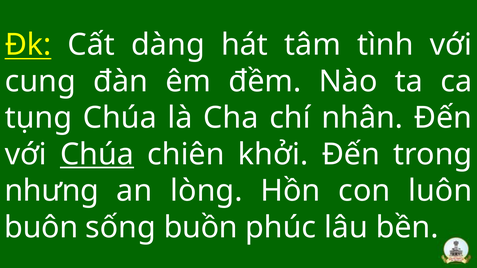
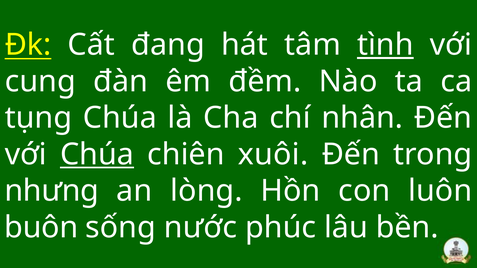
dàng: dàng -> đang
tình underline: none -> present
khởi: khởi -> xuôi
buồn: buồn -> nước
